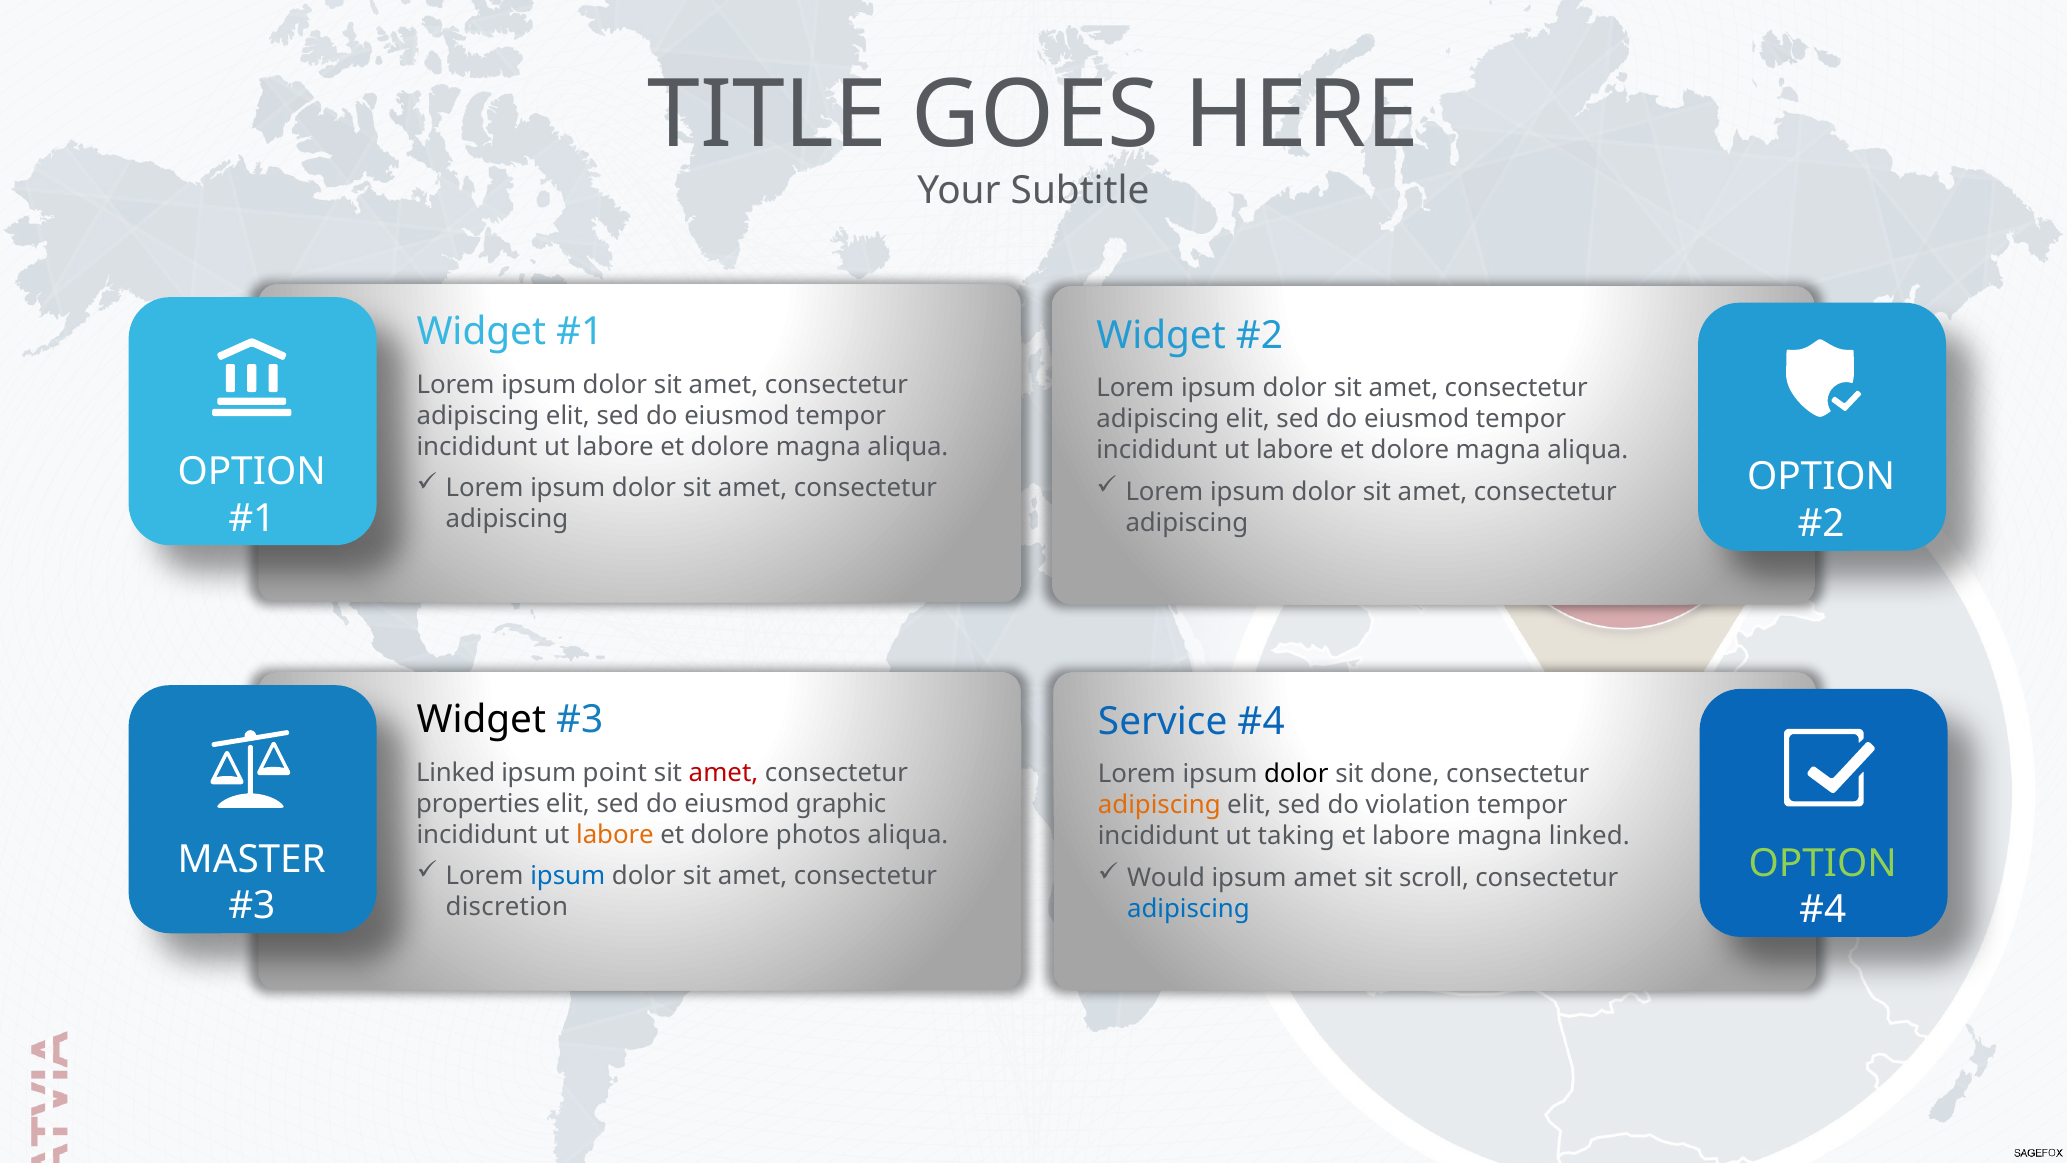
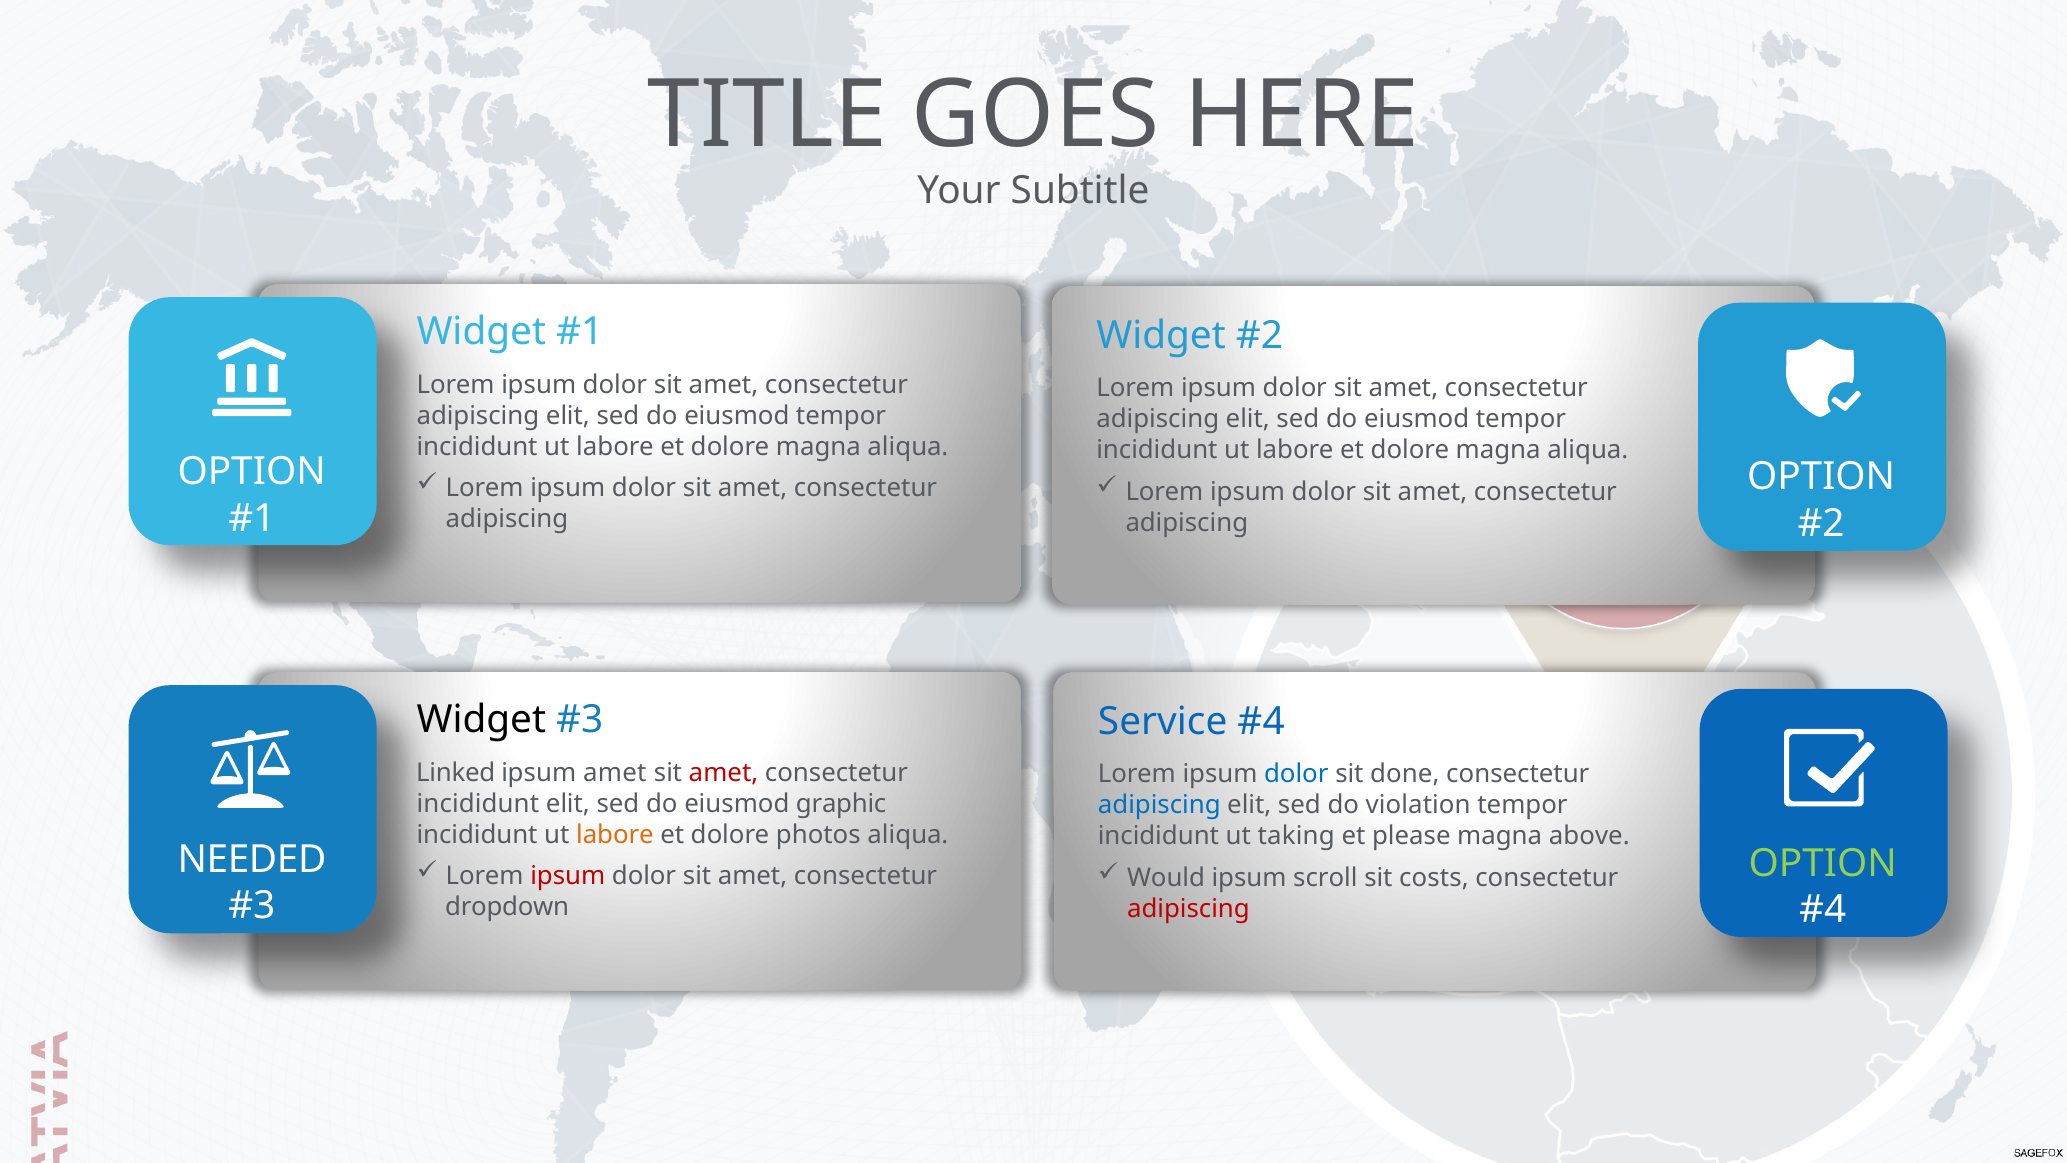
ipsum point: point -> amet
dolor at (1296, 774) colour: black -> blue
properties at (478, 804): properties -> incididunt
adipiscing at (1159, 805) colour: orange -> blue
et labore: labore -> please
magna linked: linked -> above
MASTER: MASTER -> NEEDED
ipsum at (568, 876) colour: blue -> red
ipsum amet: amet -> scroll
scroll: scroll -> costs
discretion: discretion -> dropdown
adipiscing at (1188, 908) colour: blue -> red
